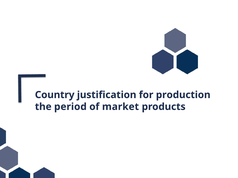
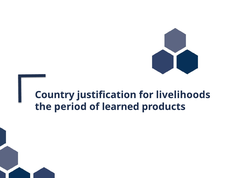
production: production -> livelihoods
market: market -> learned
